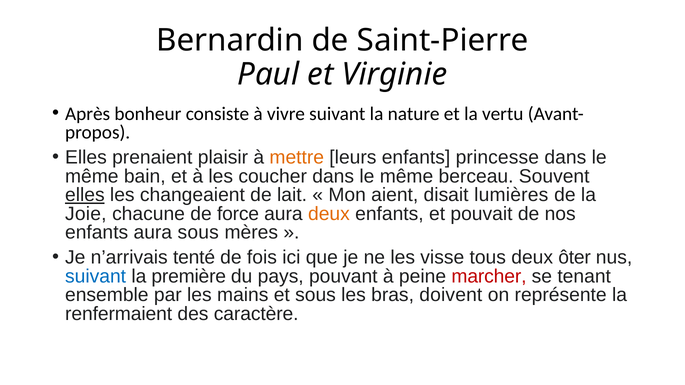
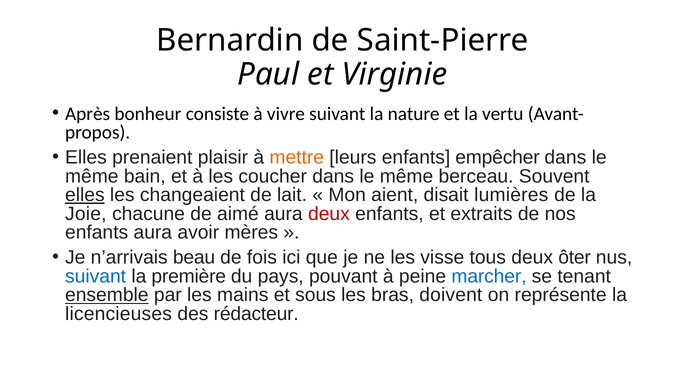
princesse: princesse -> empêcher
force: force -> aimé
deux at (329, 214) colour: orange -> red
pouvait: pouvait -> extraits
aura sous: sous -> avoir
tenté: tenté -> beau
marcher colour: red -> blue
ensemble underline: none -> present
renfermaient: renfermaient -> licencieuses
caractère: caractère -> rédacteur
